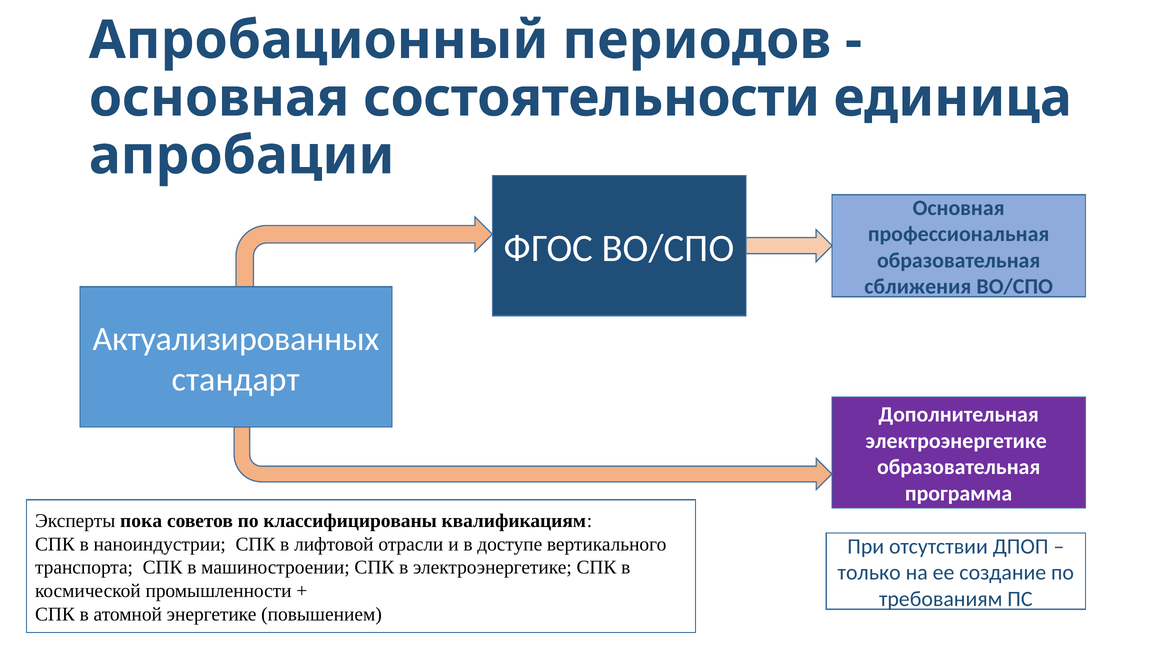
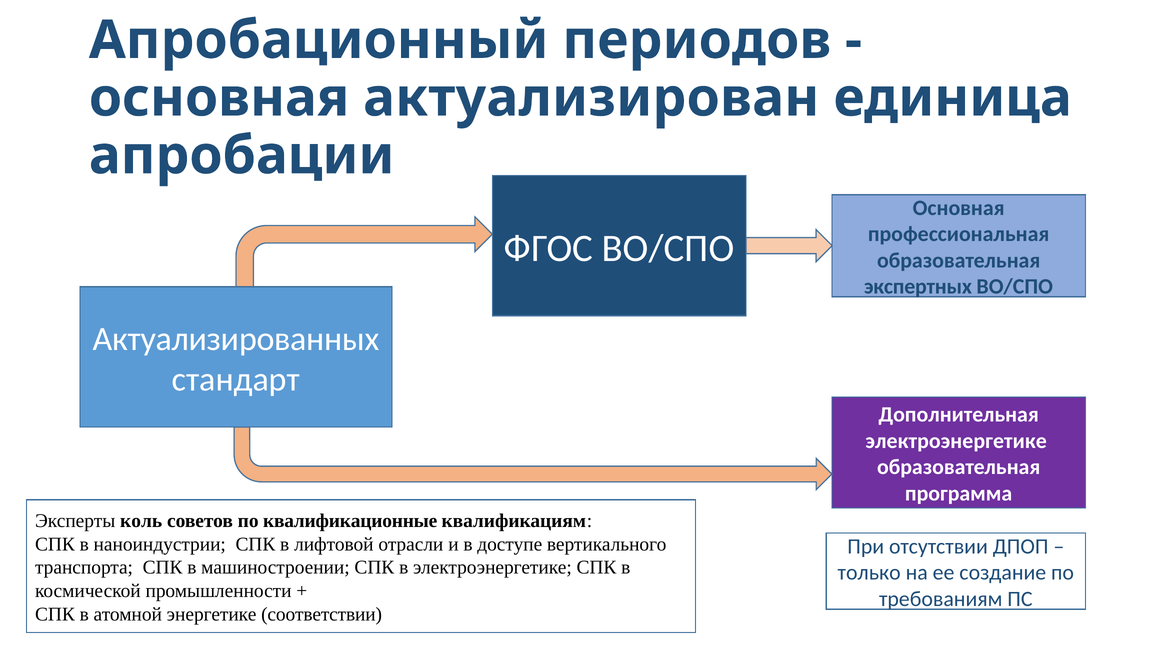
состоятельности: состоятельности -> актуализирован
сближения: сближения -> экспертных
пока: пока -> коль
классифицированы: классифицированы -> квалификационные
повышением: повышением -> соответствии
